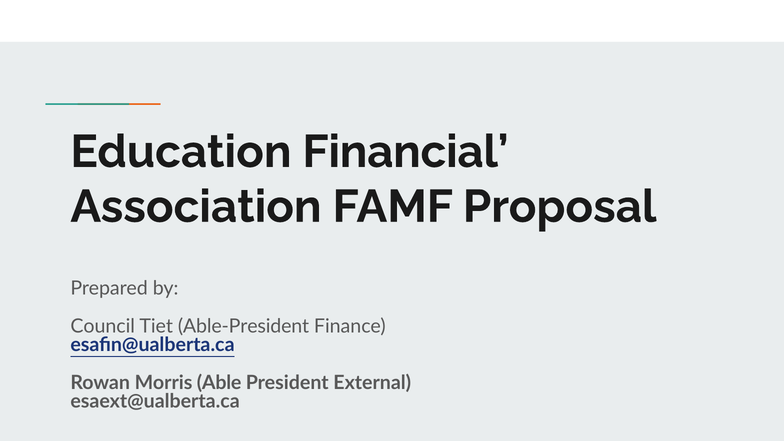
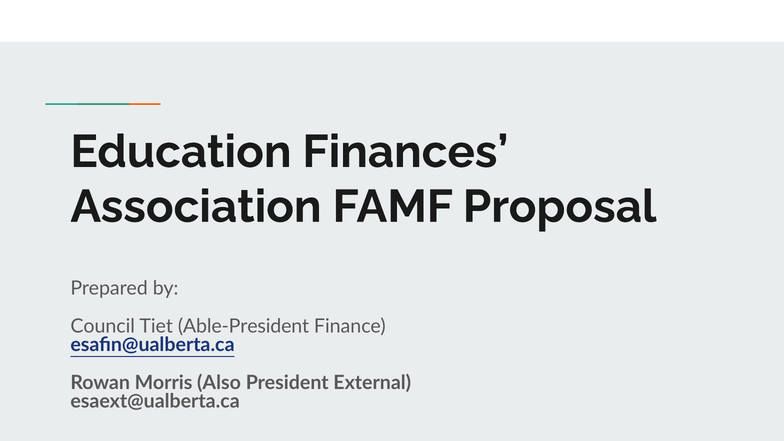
Financial: Financial -> Finances
Able: Able -> Also
